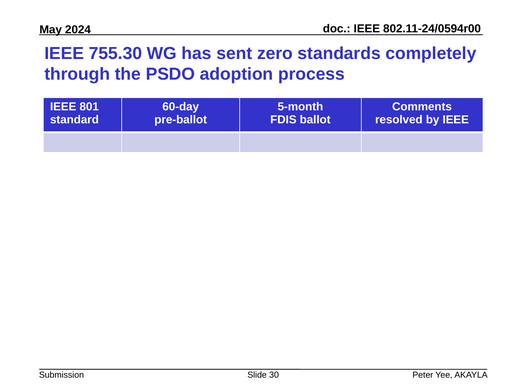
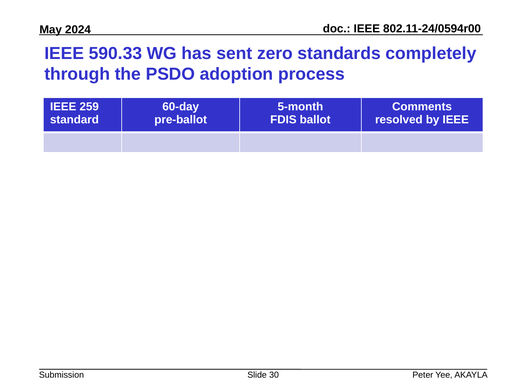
755.30: 755.30 -> 590.33
801: 801 -> 259
